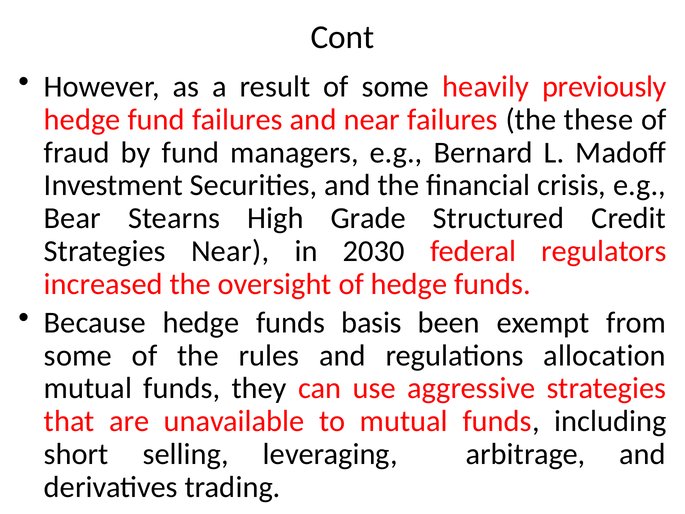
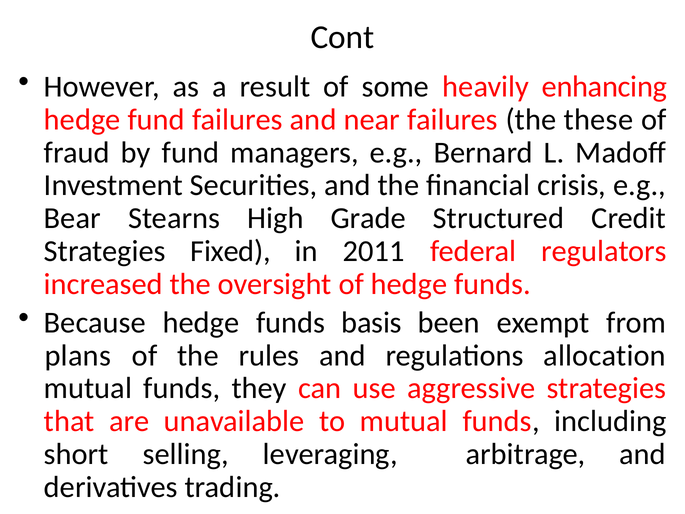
previously: previously -> enhancing
Strategies Near: Near -> Fixed
2030: 2030 -> 2011
some at (78, 355): some -> plans
